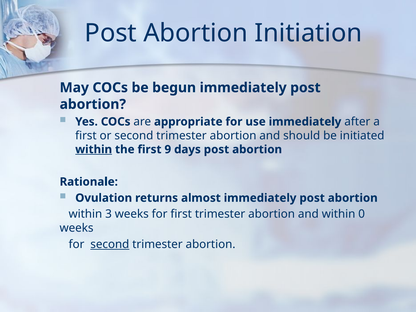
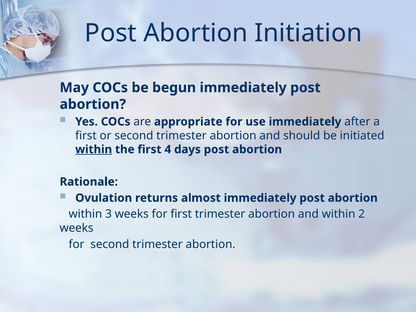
9: 9 -> 4
0: 0 -> 2
second at (110, 244) underline: present -> none
